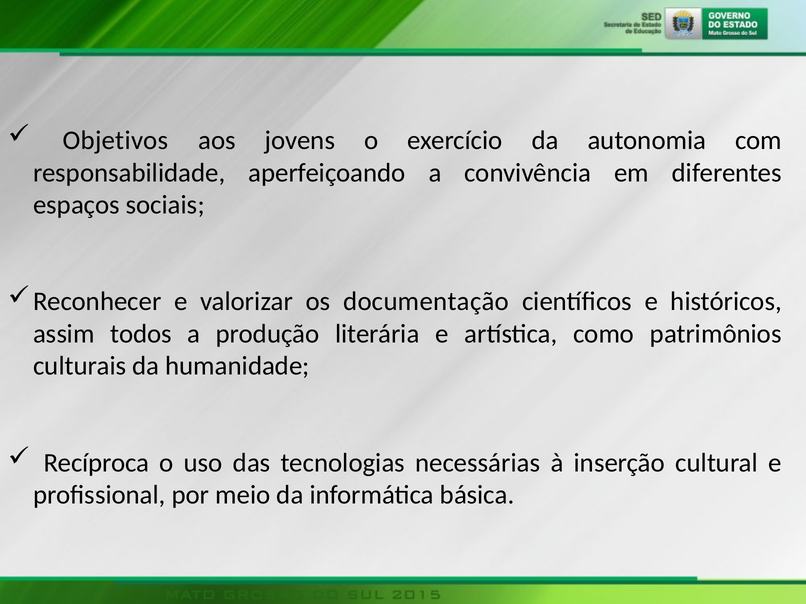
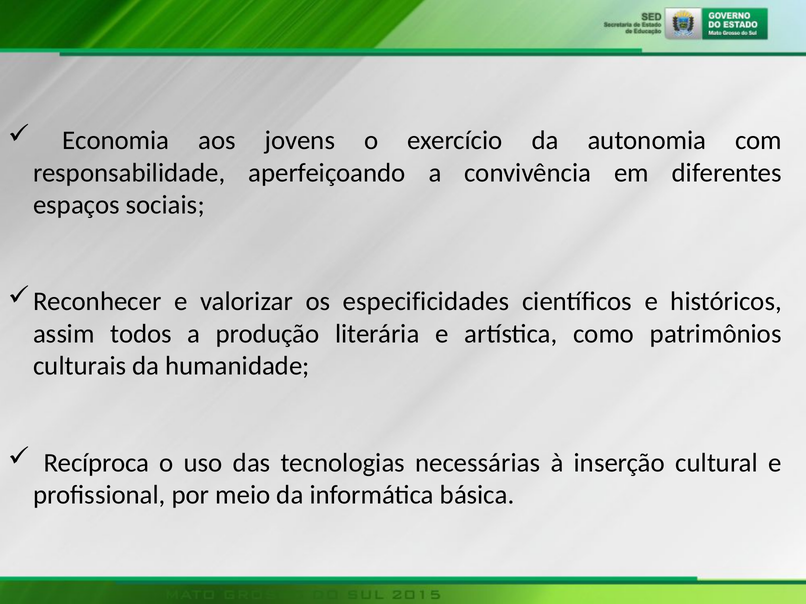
Objetivos: Objetivos -> Economia
documentação: documentação -> especificidades
